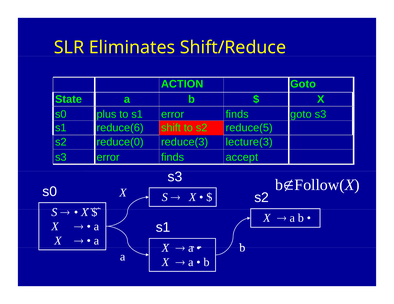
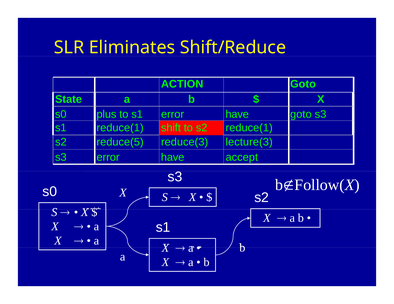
s1 error finds: finds -> have
s1 reduce(6: reduce(6 -> reduce(1
s2 reduce(5: reduce(5 -> reduce(1
reduce(0: reduce(0 -> reduce(5
s3 error finds: finds -> have
